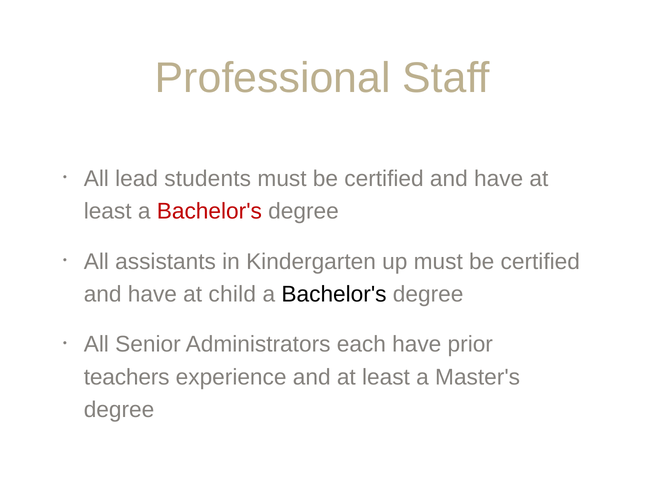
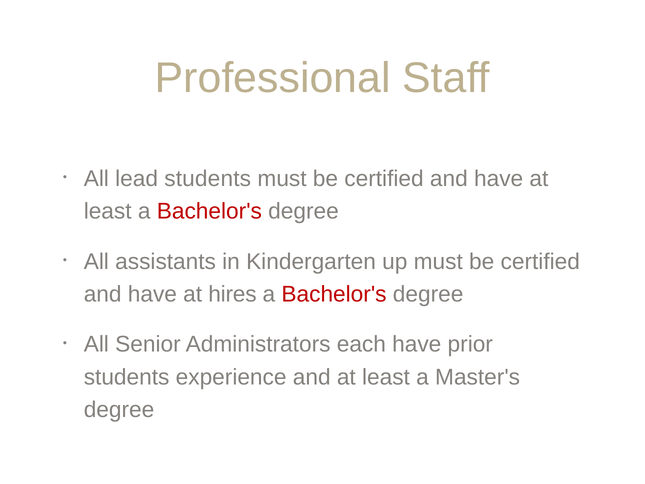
child: child -> hires
Bachelor's at (334, 294) colour: black -> red
teachers at (127, 377): teachers -> students
